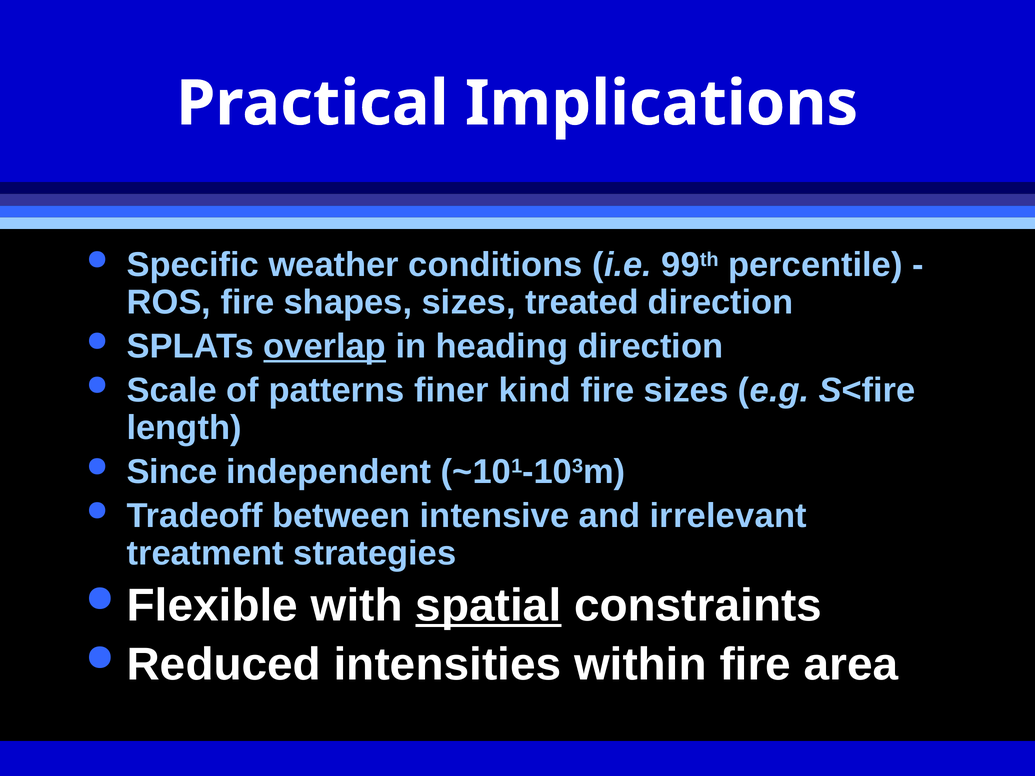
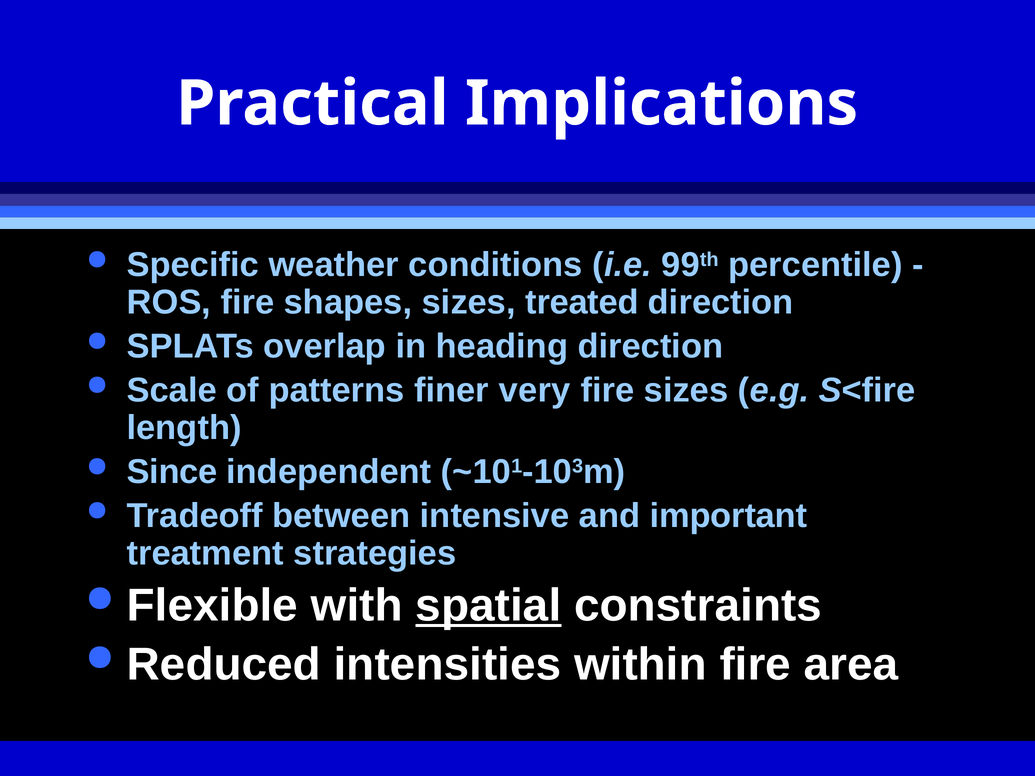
overlap underline: present -> none
kind: kind -> very
irrelevant: irrelevant -> important
